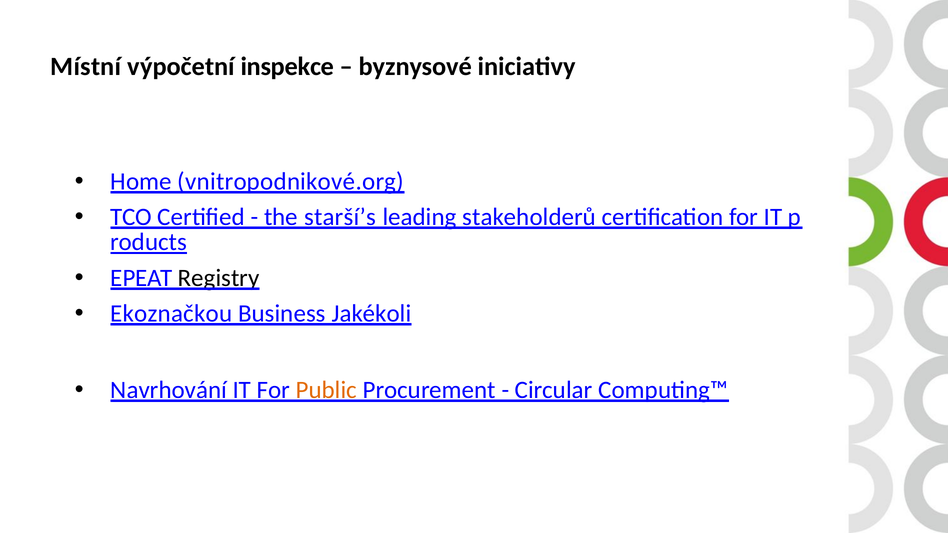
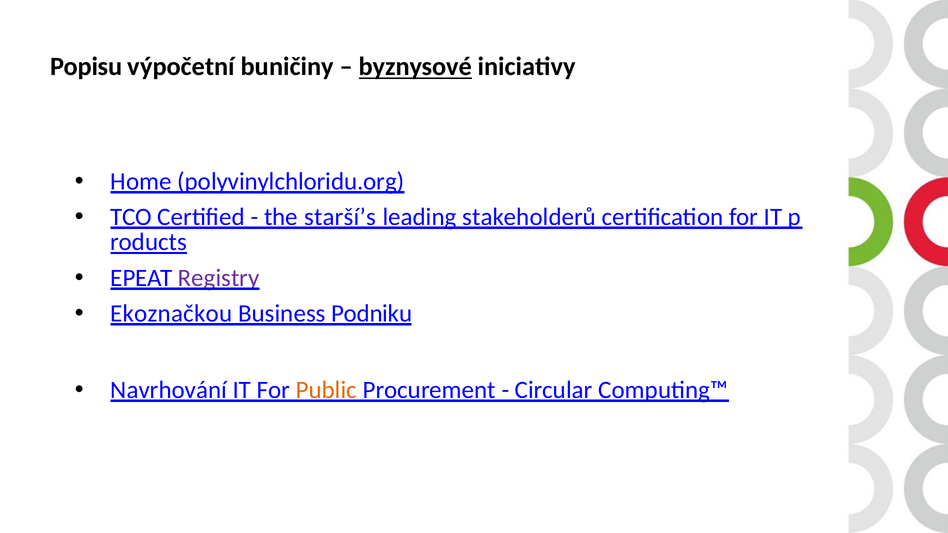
Místní: Místní -> Popisu
inspekce: inspekce -> buničiny
byznysové underline: none -> present
vnitropodnikové.org: vnitropodnikové.org -> polyvinylchloridu.org
Registry colour: black -> purple
Jakékoli: Jakékoli -> Podniku
